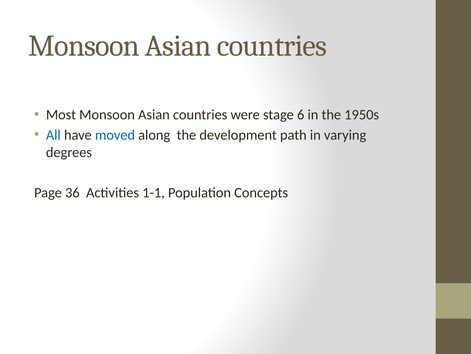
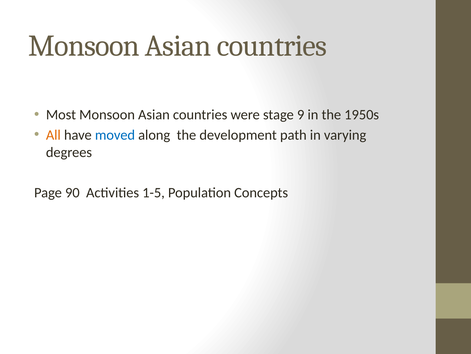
6: 6 -> 9
All colour: blue -> orange
36: 36 -> 90
1-1: 1-1 -> 1-5
